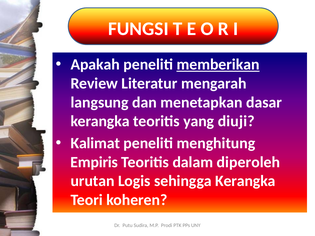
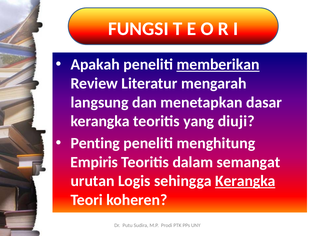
Kalimat: Kalimat -> Penting
diperoleh: diperoleh -> semangat
Kerangka at (245, 181) underline: none -> present
